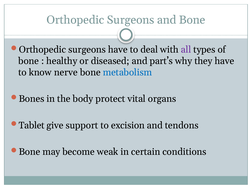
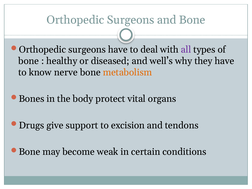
part’s: part’s -> well’s
metabolism colour: blue -> orange
Tablet: Tablet -> Drugs
